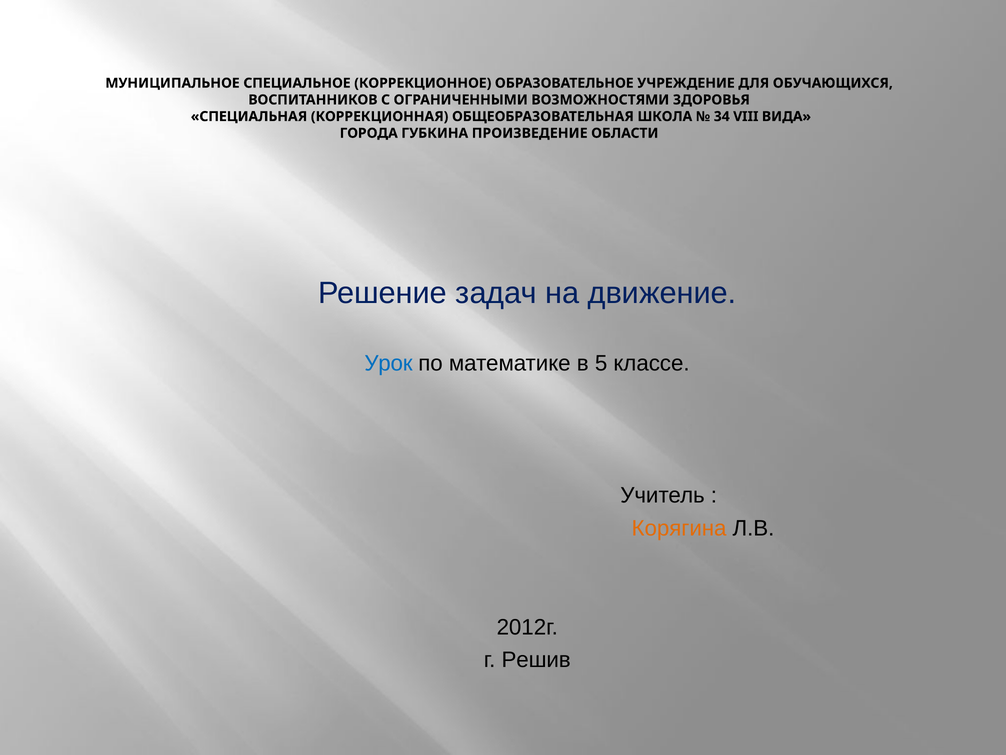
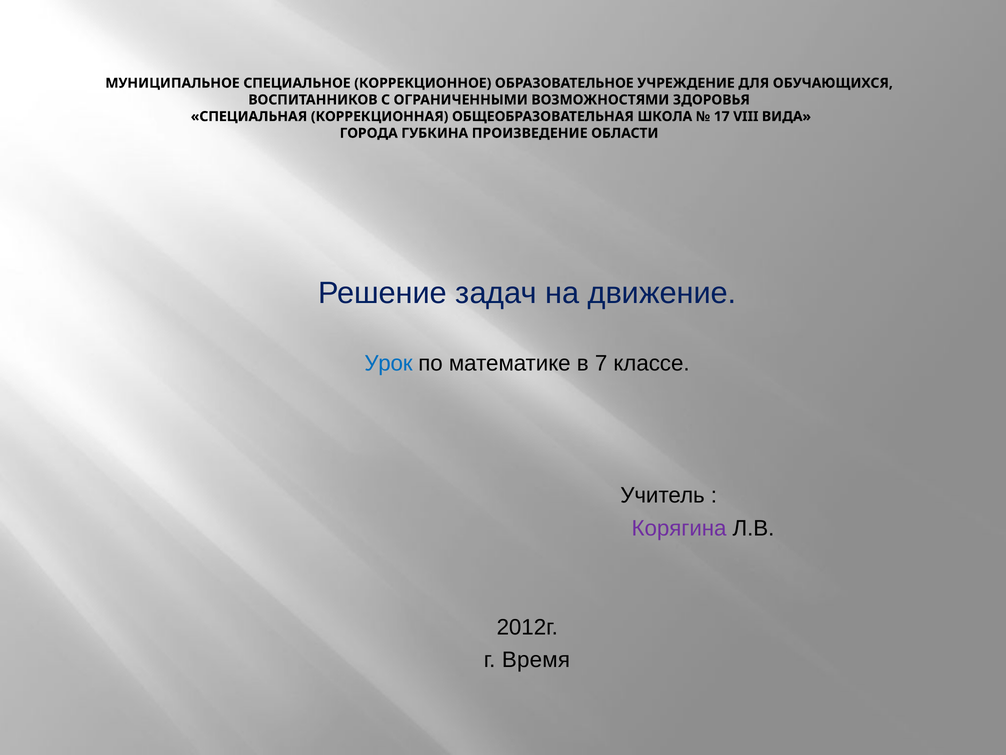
34: 34 -> 17
5: 5 -> 7
Корягина colour: orange -> purple
Решив: Решив -> Время
